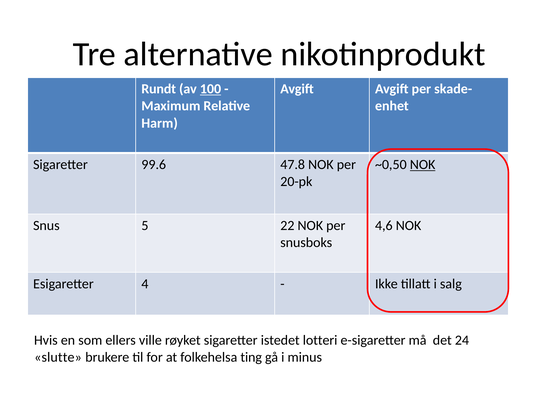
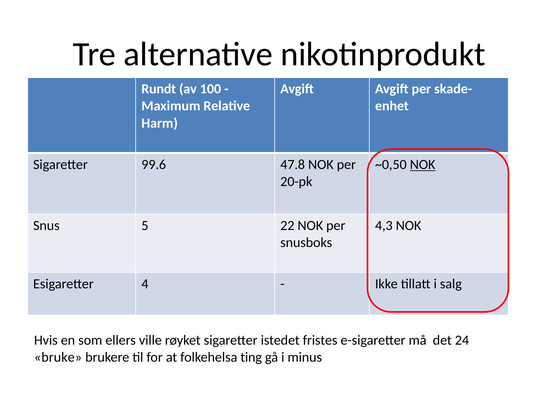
100 underline: present -> none
4,6: 4,6 -> 4,3
lotteri: lotteri -> fristes
slutte: slutte -> bruke
